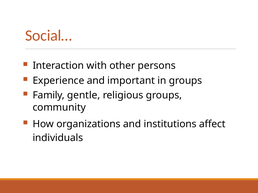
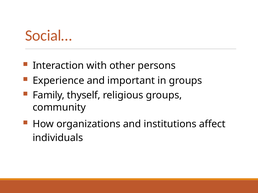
gentle: gentle -> thyself
